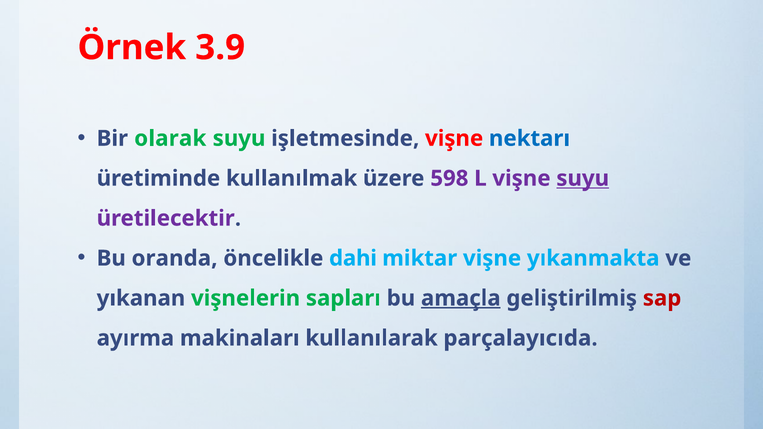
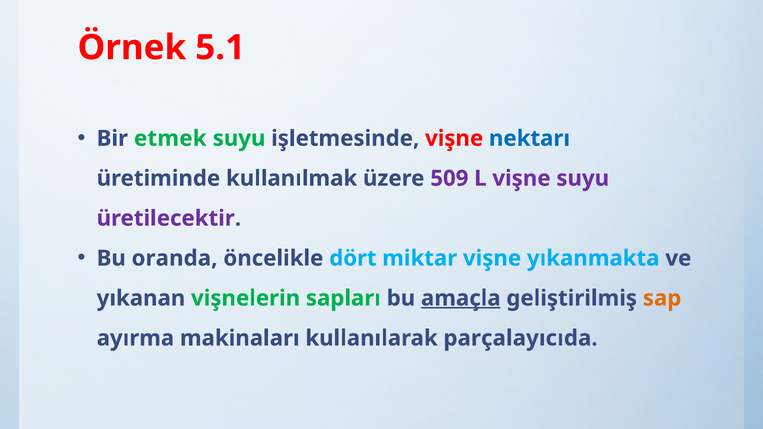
3.9: 3.9 -> 5.1
olarak: olarak -> etmek
598: 598 -> 509
suyu at (583, 179) underline: present -> none
dahi: dahi -> dört
sap colour: red -> orange
